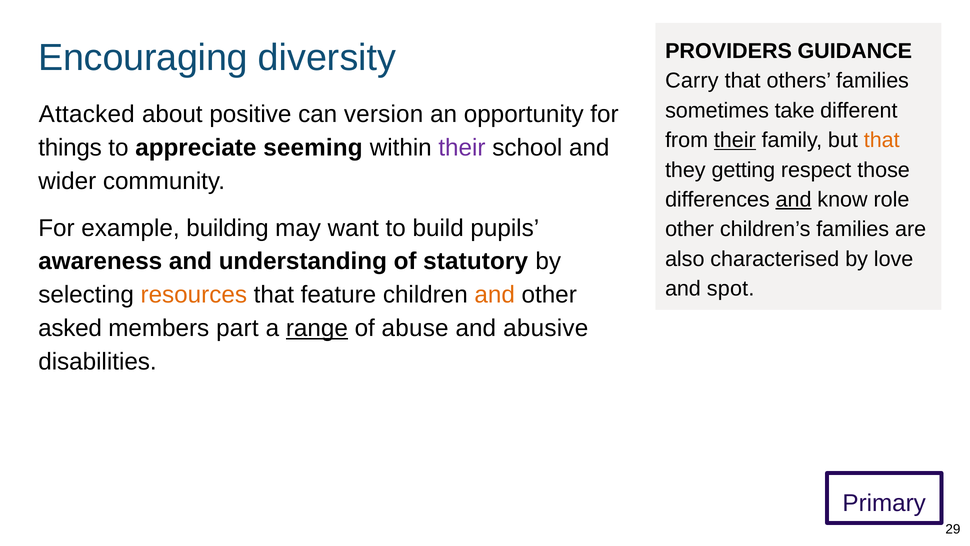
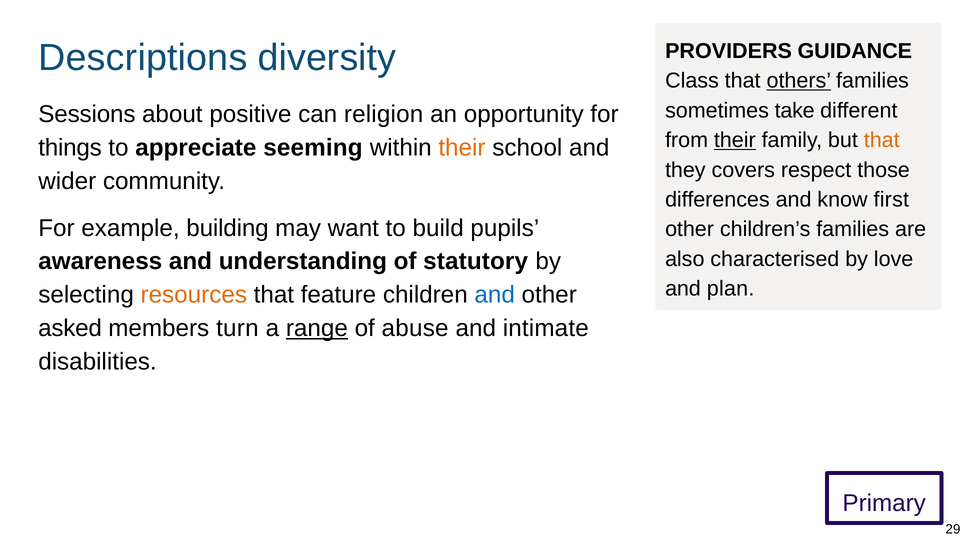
Encouraging: Encouraging -> Descriptions
Carry: Carry -> Class
others underline: none -> present
Attacked: Attacked -> Sessions
version: version -> religion
their at (462, 147) colour: purple -> orange
getting: getting -> covers
and at (794, 199) underline: present -> none
role: role -> first
spot: spot -> plan
and at (495, 295) colour: orange -> blue
part: part -> turn
abusive: abusive -> intimate
